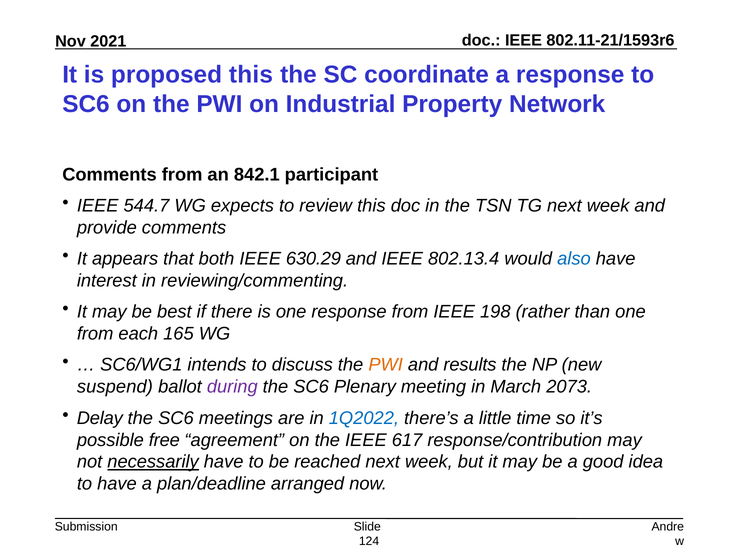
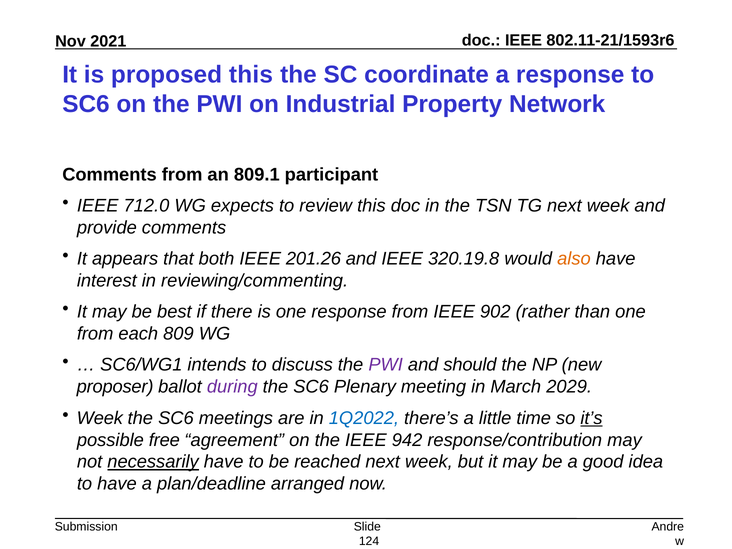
842.1: 842.1 -> 809.1
544.7: 544.7 -> 712.0
630.29: 630.29 -> 201.26
802.13.4: 802.13.4 -> 320.19.8
also colour: blue -> orange
198: 198 -> 902
165: 165 -> 809
PWI at (386, 365) colour: orange -> purple
results: results -> should
suspend: suspend -> proposer
2073: 2073 -> 2029
Delay at (100, 418): Delay -> Week
it’s underline: none -> present
617: 617 -> 942
